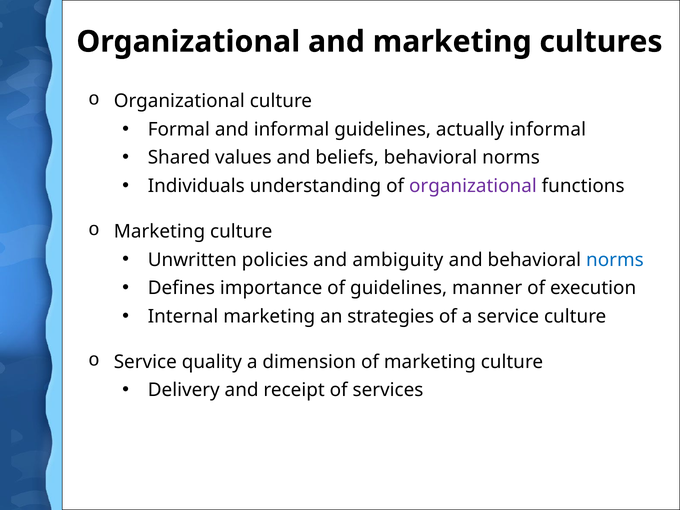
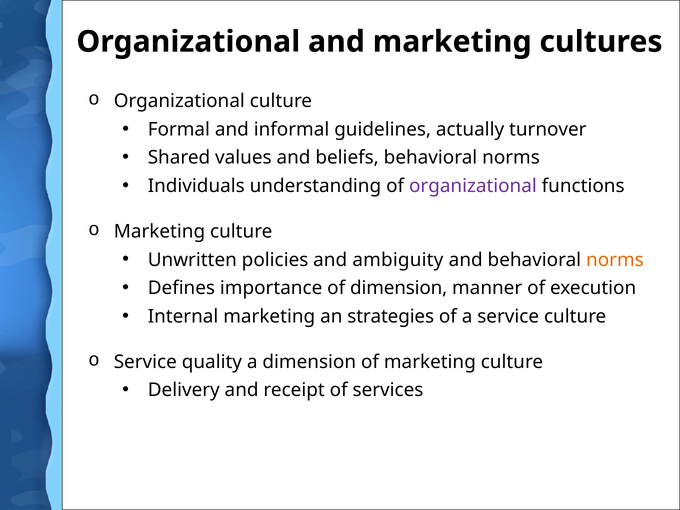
actually informal: informal -> turnover
norms at (615, 260) colour: blue -> orange
of guidelines: guidelines -> dimension
